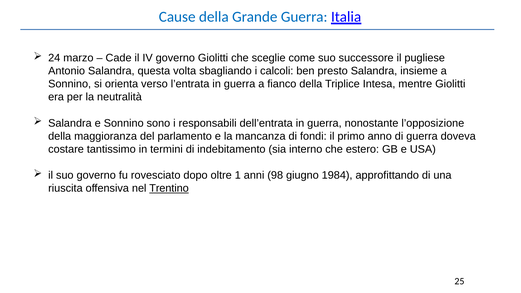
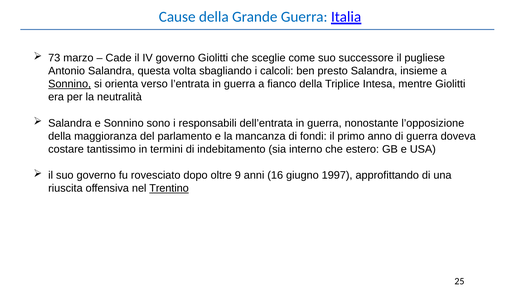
24: 24 -> 73
Sonnino at (70, 84) underline: none -> present
1: 1 -> 9
98: 98 -> 16
1984: 1984 -> 1997
